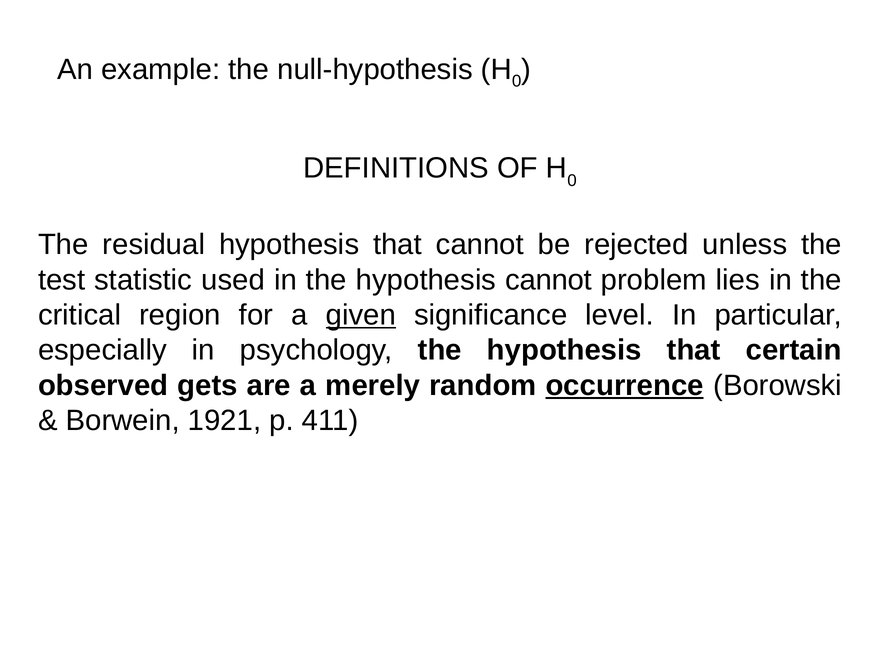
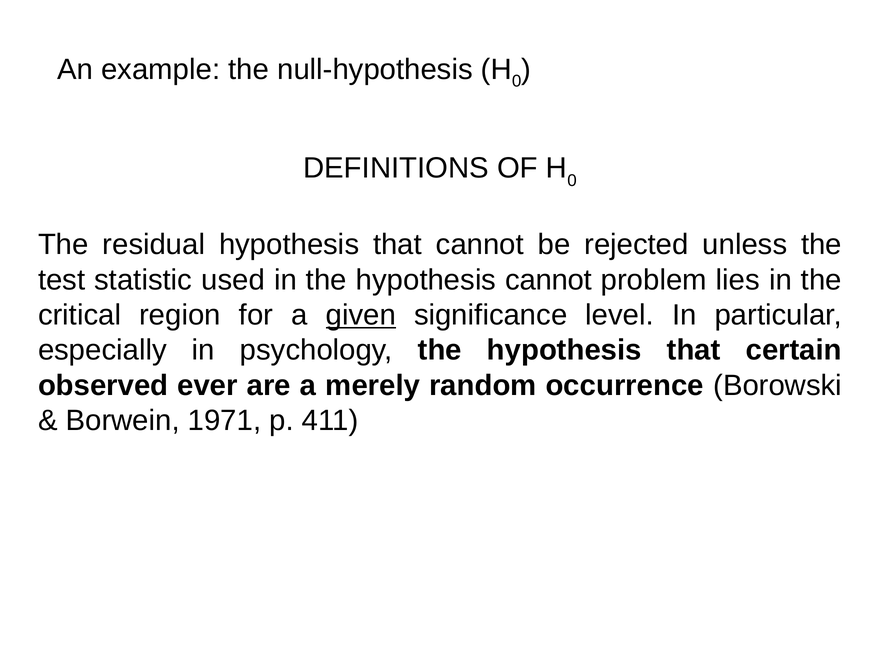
gets: gets -> ever
occurrence underline: present -> none
1921: 1921 -> 1971
